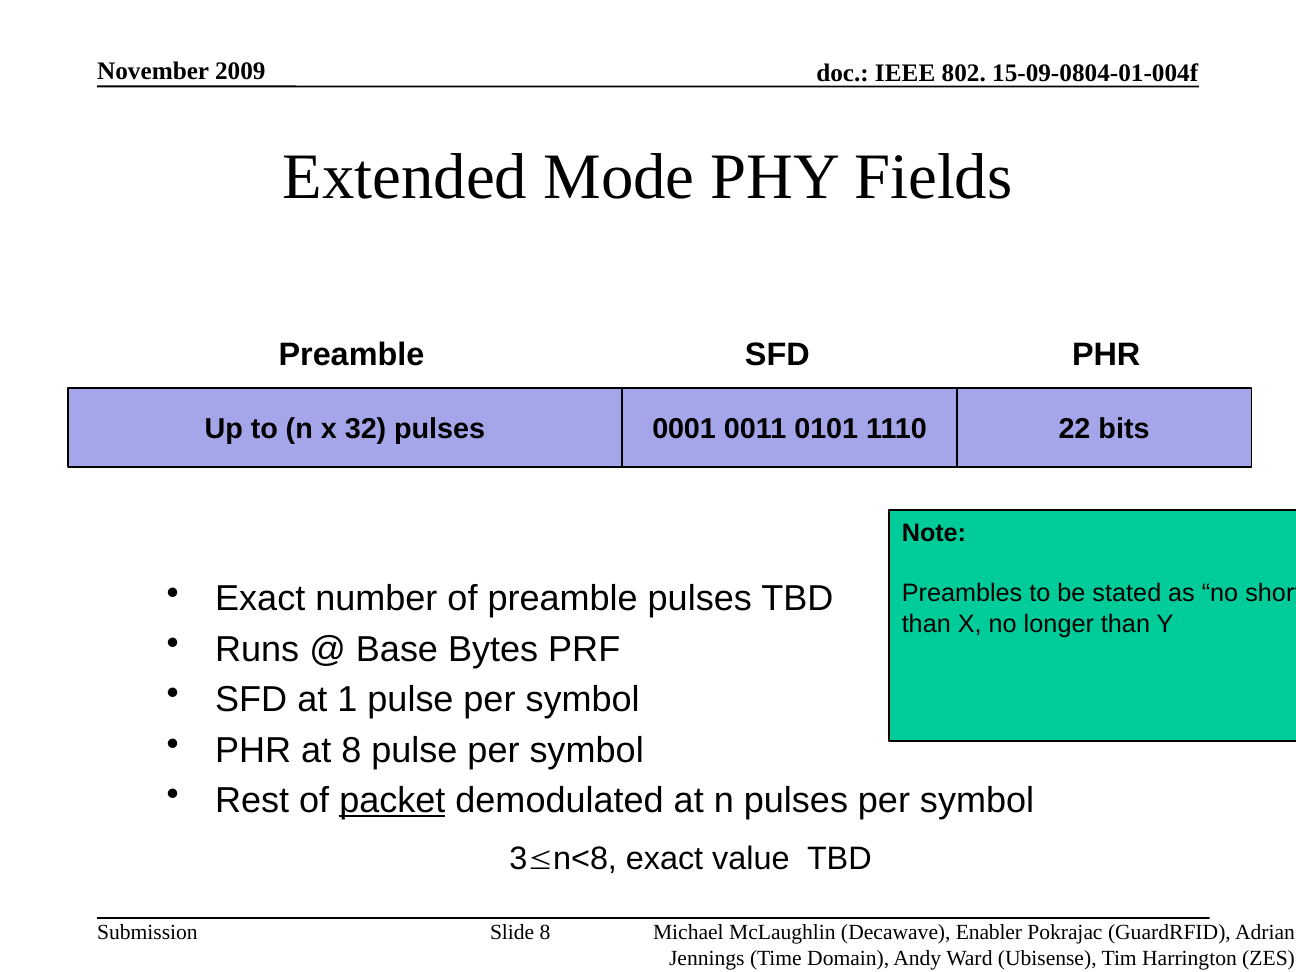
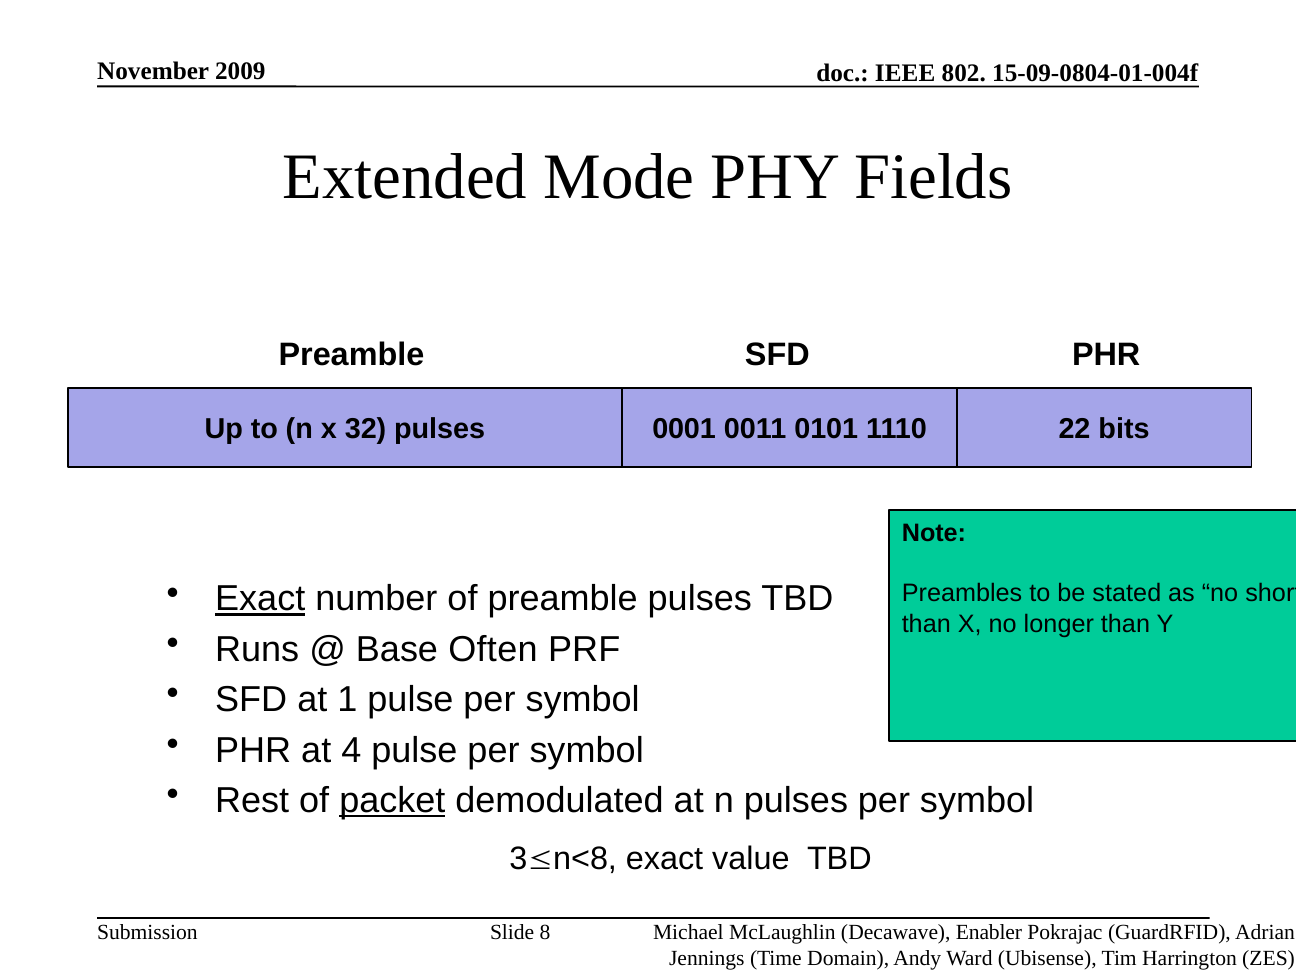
Exact at (260, 599) underline: none -> present
Bytes: Bytes -> Often
at 8: 8 -> 4
